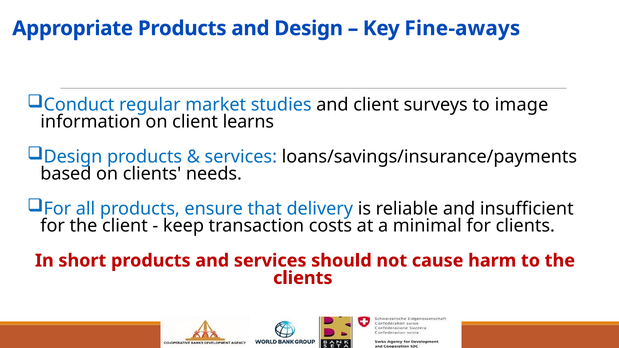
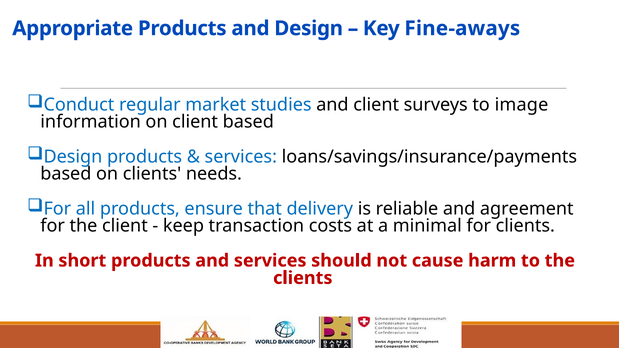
client learns: learns -> based
insufficient: insufficient -> agreement
